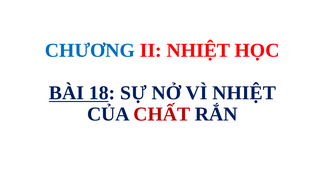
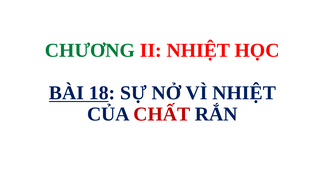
CHƯƠNG colour: blue -> green
